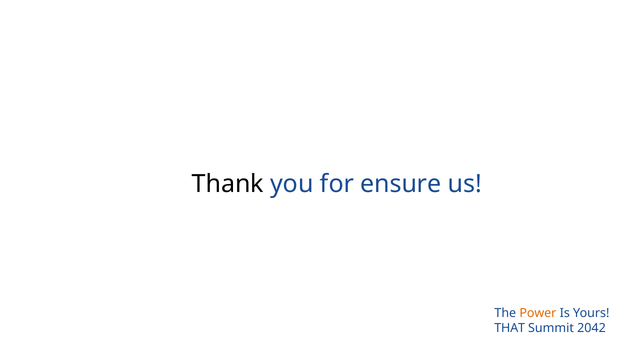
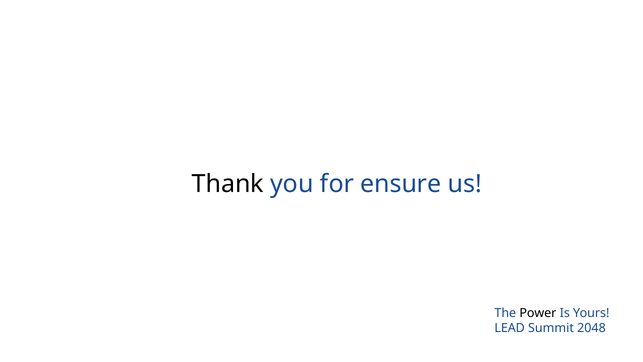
Power colour: orange -> black
THAT: THAT -> LEAD
2042: 2042 -> 2048
